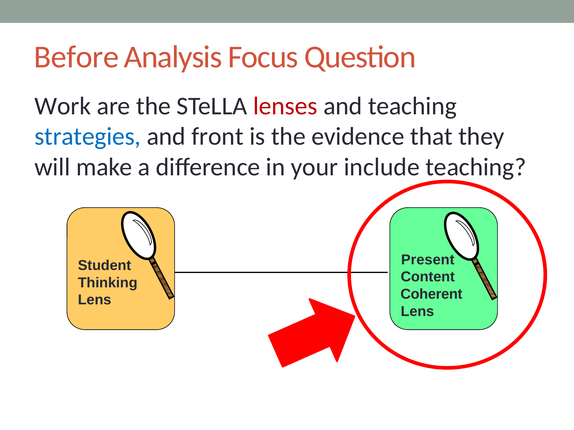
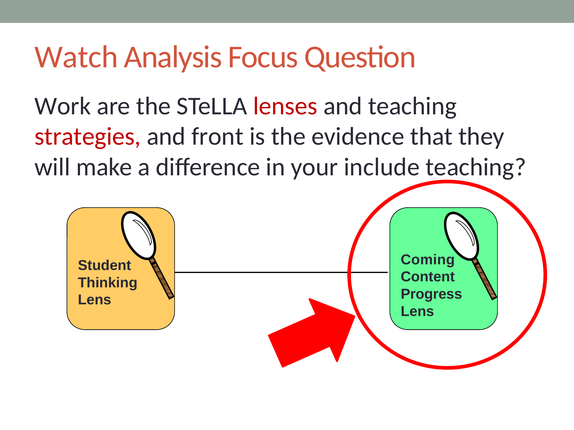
Before: Before -> Watch
strategies colour: blue -> red
Present: Present -> Coming
Coherent: Coherent -> Progress
